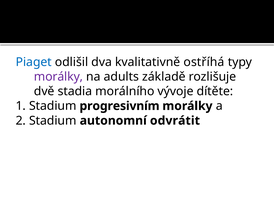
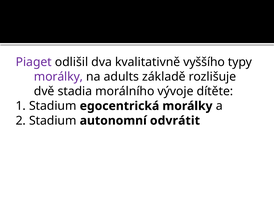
Piaget colour: blue -> purple
ostříhá: ostříhá -> vyššího
progresivním: progresivním -> egocentrická
